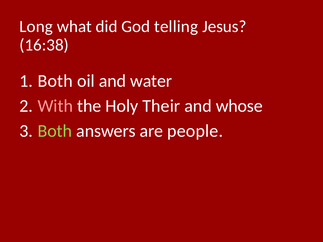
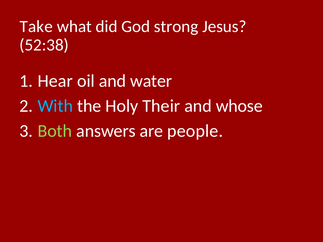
Long: Long -> Take
telling: telling -> strong
16:38: 16:38 -> 52:38
Both at (55, 81): Both -> Hear
With colour: pink -> light blue
